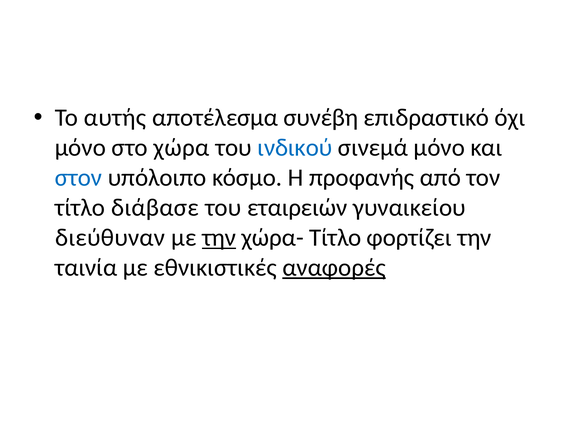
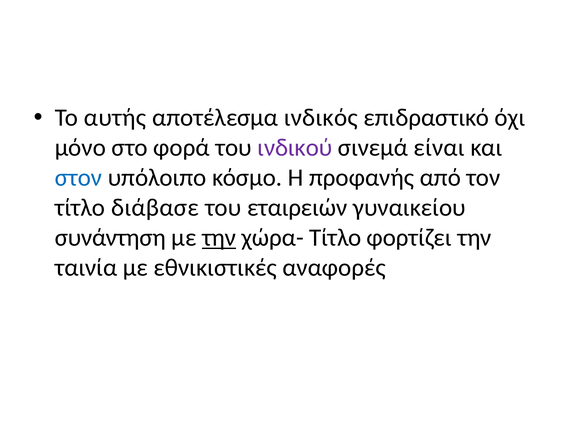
συνέβη: συνέβη -> ινδικός
χώρα: χώρα -> φορά
ινδικού colour: blue -> purple
σινεμά μόνο: μόνο -> είναι
διεύθυναν: διεύθυναν -> συνάντηση
αναφορές underline: present -> none
